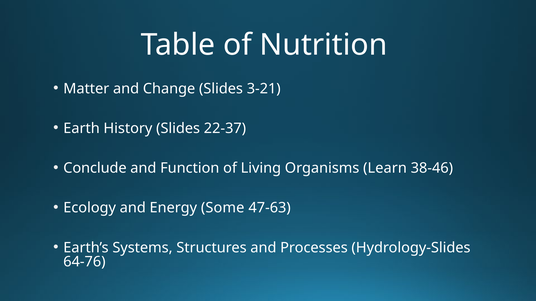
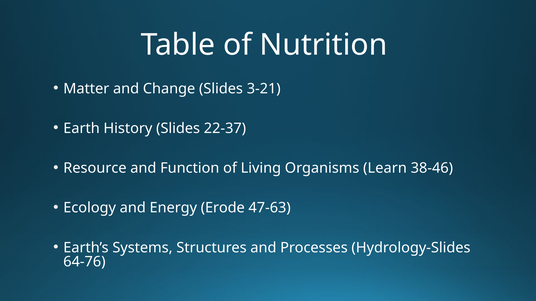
Conclude: Conclude -> Resource
Some: Some -> Erode
